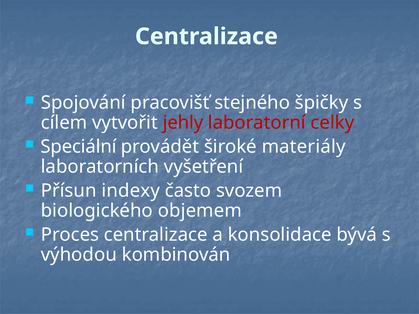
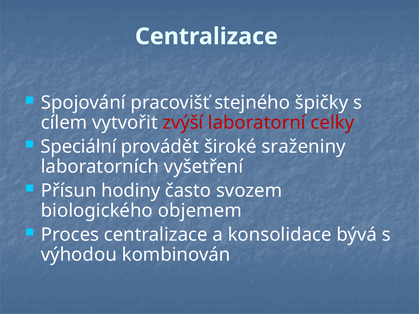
jehly: jehly -> zvýší
materiály: materiály -> sraženiny
indexy: indexy -> hodiny
